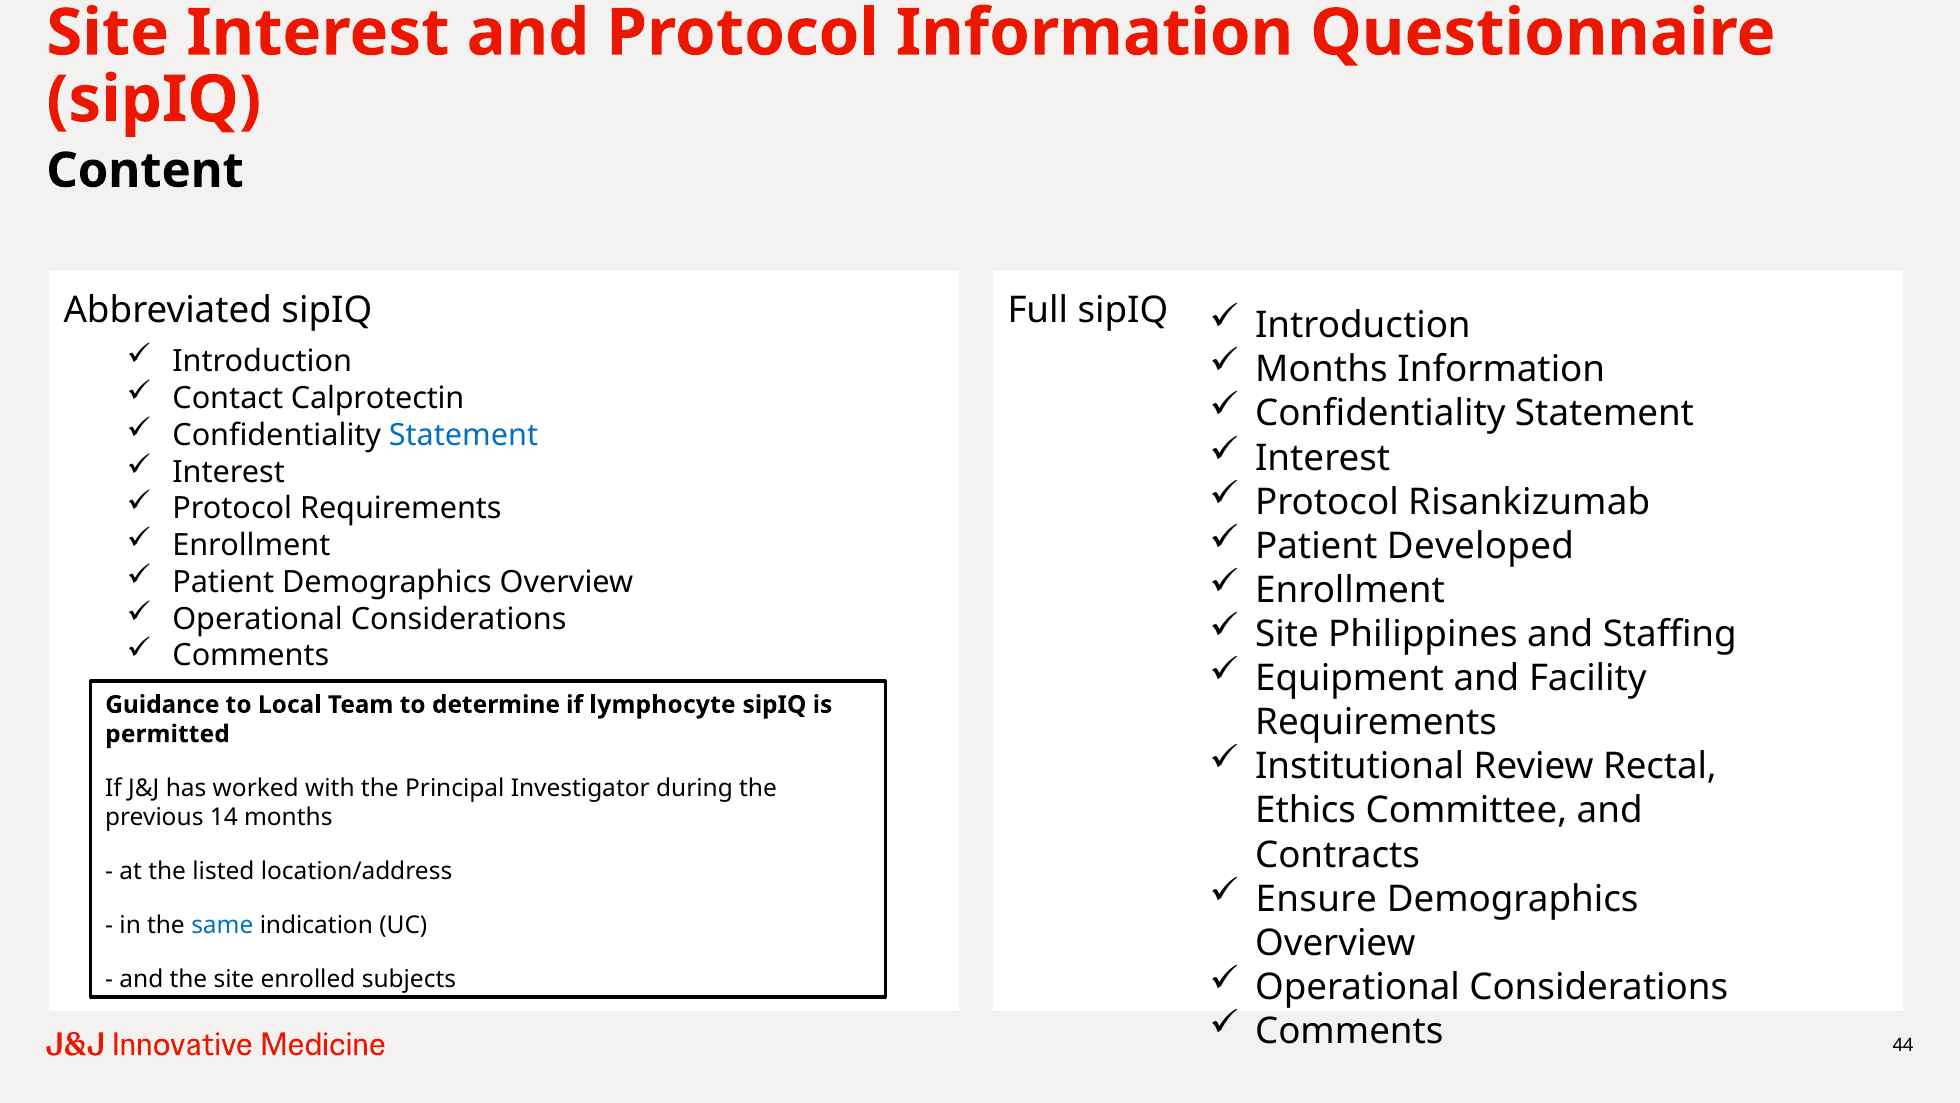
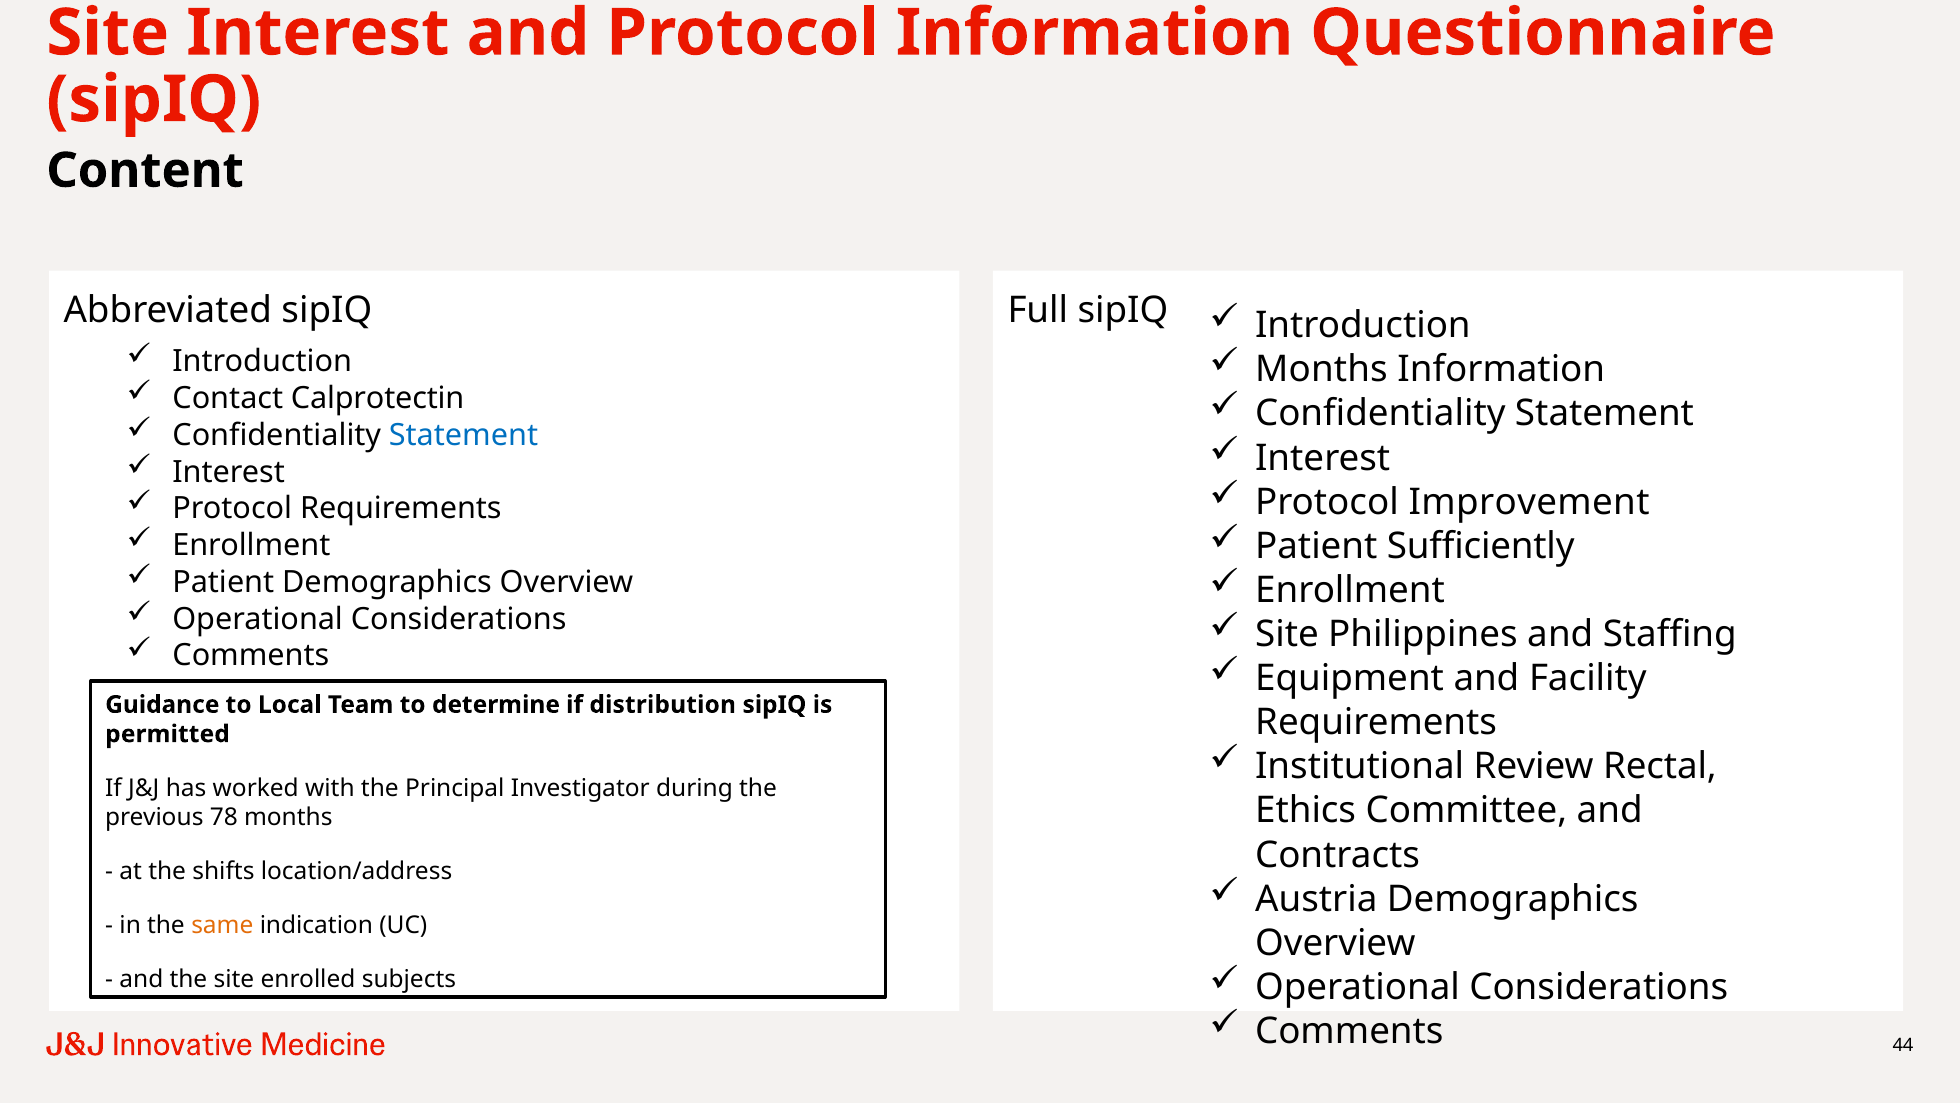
Risankizumab: Risankizumab -> Improvement
Developed: Developed -> Sufficiently
lymphocyte: lymphocyte -> distribution
14: 14 -> 78
listed: listed -> shifts
Ensure: Ensure -> Austria
same colour: blue -> orange
